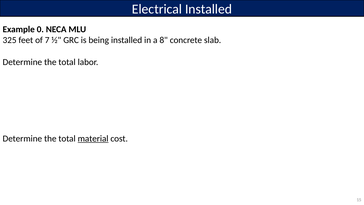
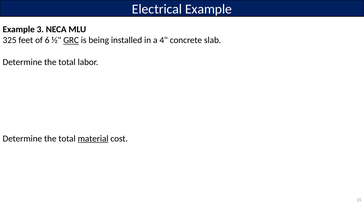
Electrical Installed: Installed -> Example
0: 0 -> 3
7: 7 -> 6
GRC underline: none -> present
8: 8 -> 4
